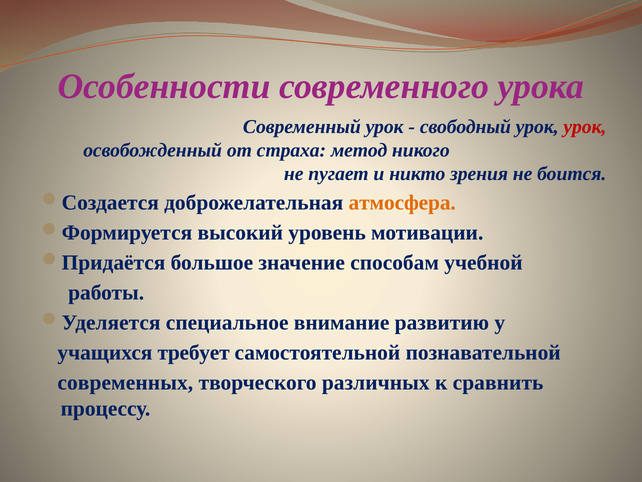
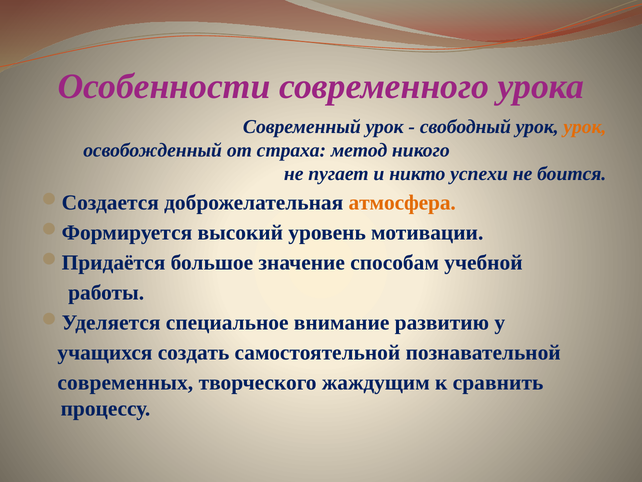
урок at (585, 127) colour: red -> orange
зрения: зрения -> успехи
требует: требует -> создать
различных: различных -> жаждущим
